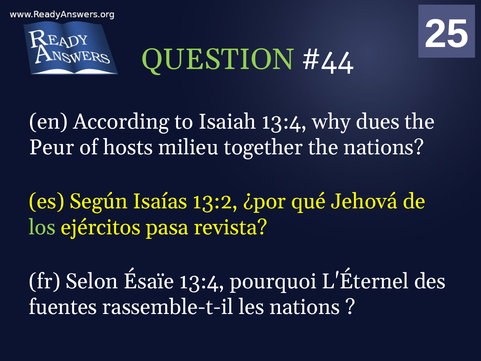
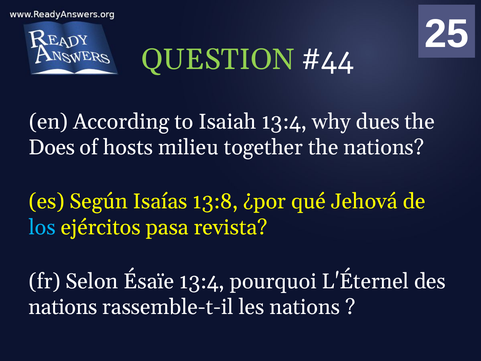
Peur: Peur -> Does
13:2: 13:2 -> 13:8
los colour: light green -> light blue
fuentes at (63, 307): fuentes -> nations
